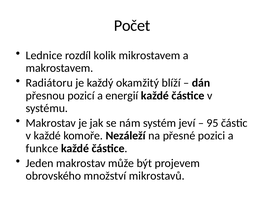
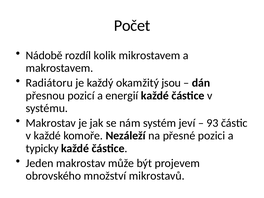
Lednice: Lednice -> Nádobě
blíží: blíží -> jsou
95: 95 -> 93
funkce: funkce -> typicky
